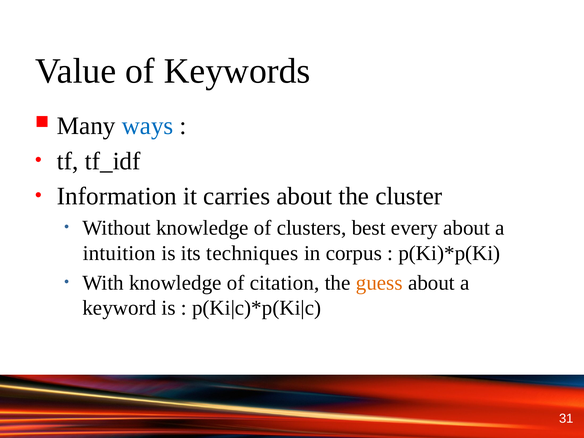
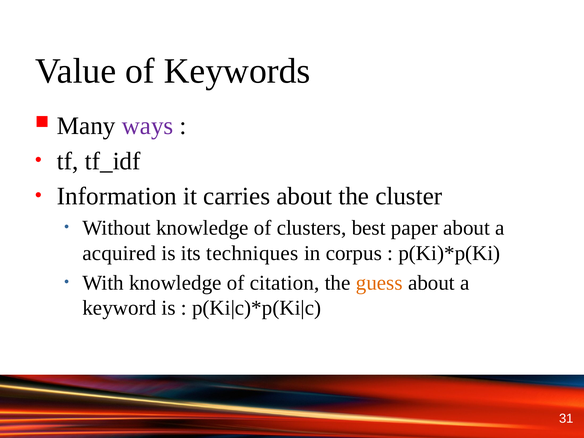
ways colour: blue -> purple
every: every -> paper
intuition: intuition -> acquired
